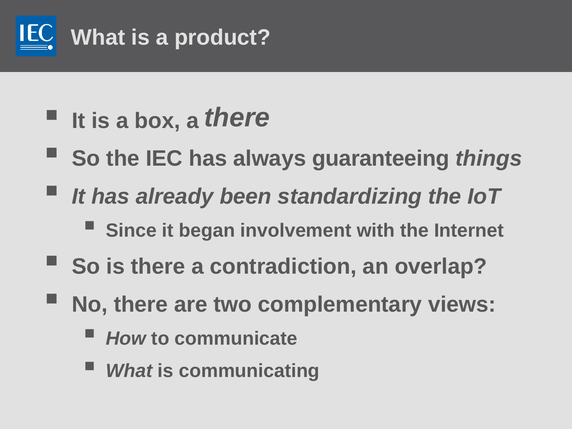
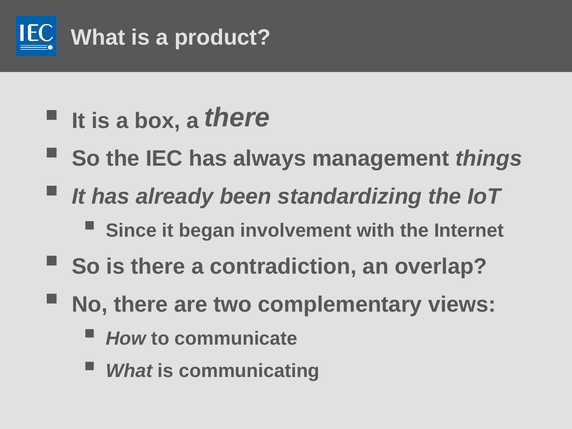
guaranteeing: guaranteeing -> management
